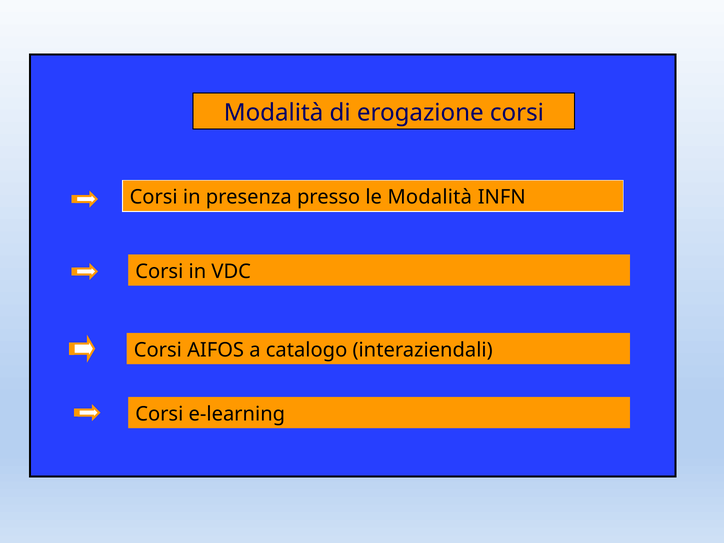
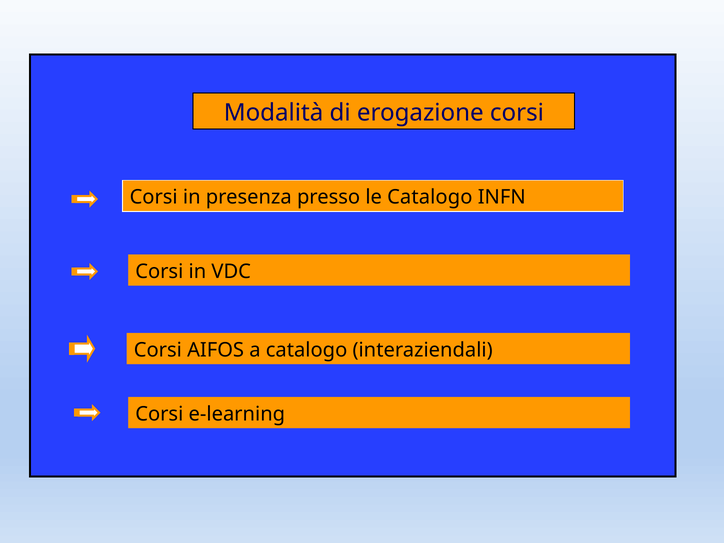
le Modalità: Modalità -> Catalogo
